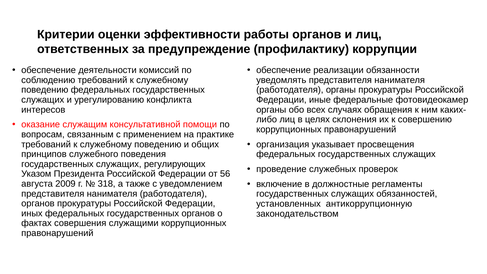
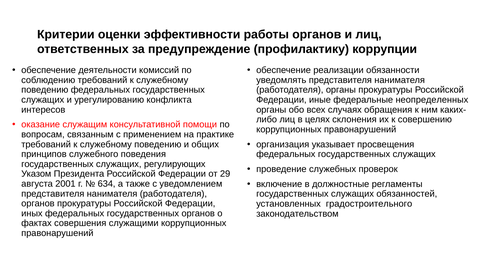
фотовидеокамер: фотовидеокамер -> неопределенных
56: 56 -> 29
2009: 2009 -> 2001
318: 318 -> 634
антикоррупционную: антикоррупционную -> градостроительного
